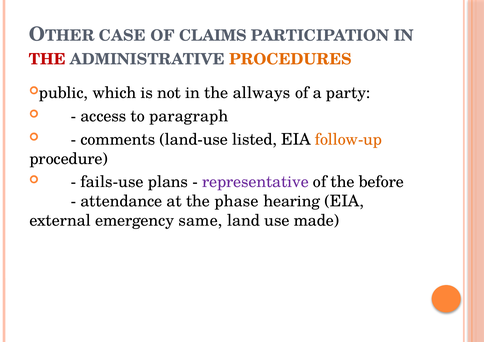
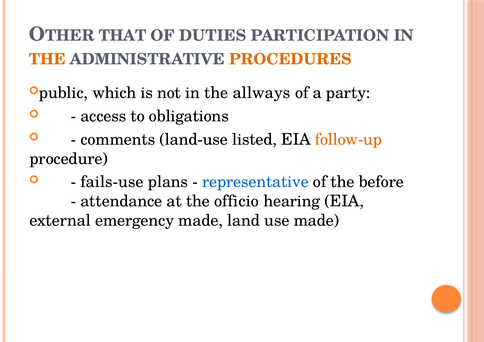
CASE: CASE -> THAT
CLAIMS: CLAIMS -> DUTIES
THE at (47, 59) colour: red -> orange
paragraph: paragraph -> obligations
representative colour: purple -> blue
phase: phase -> officio
emergency same: same -> made
